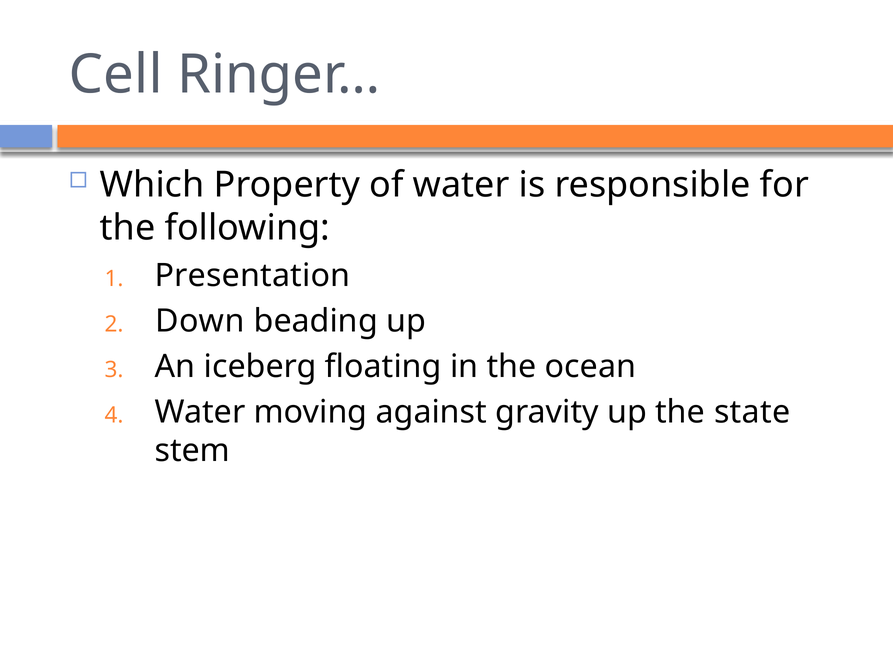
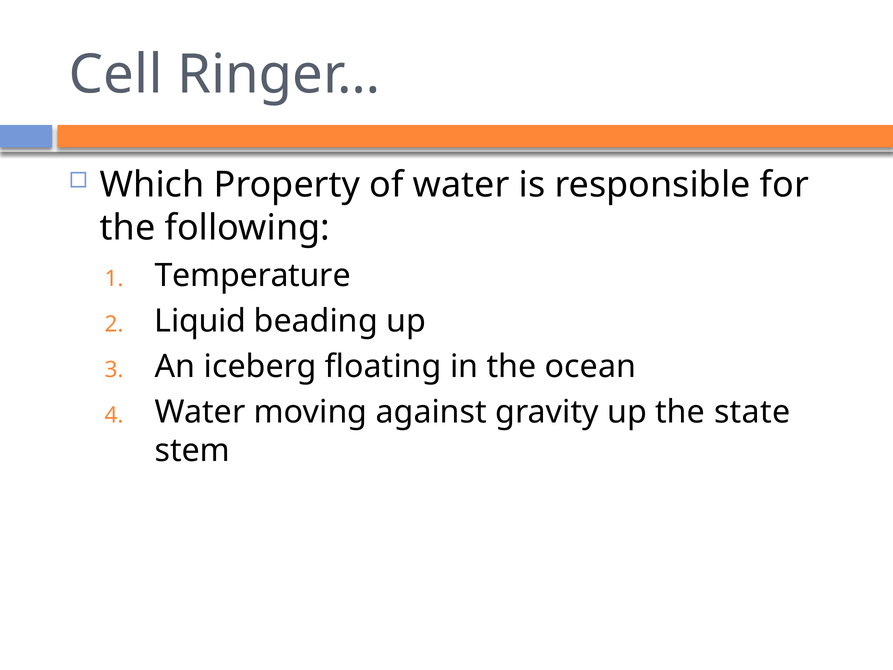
Presentation: Presentation -> Temperature
Down: Down -> Liquid
